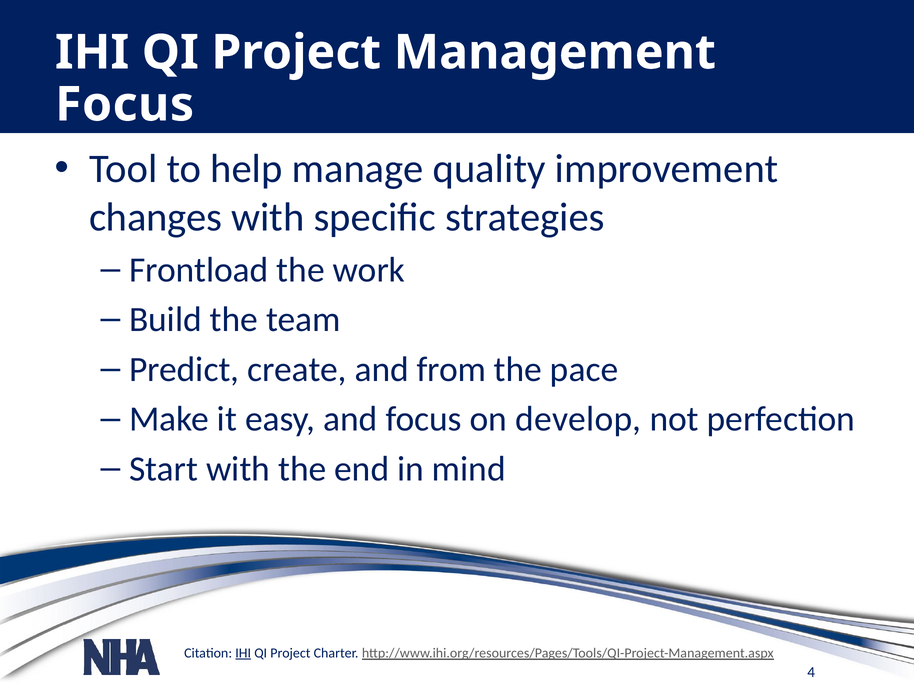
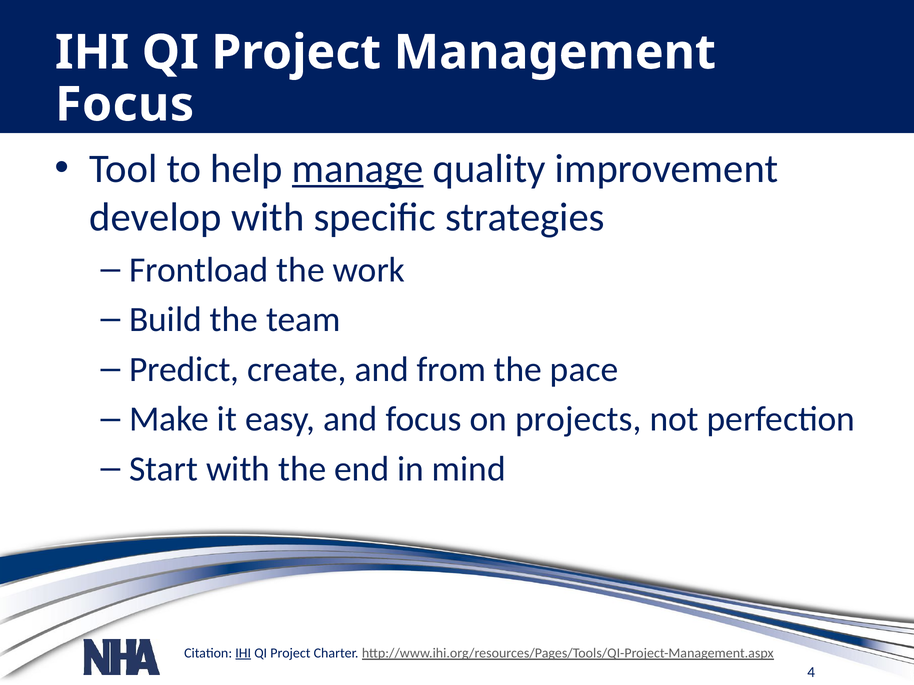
manage underline: none -> present
changes: changes -> develop
develop: develop -> projects
